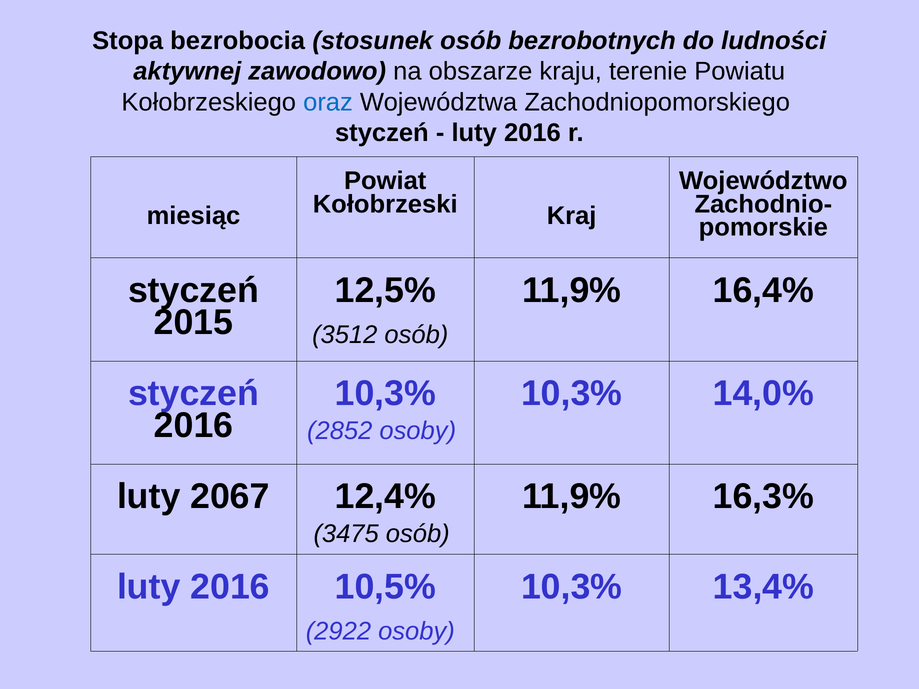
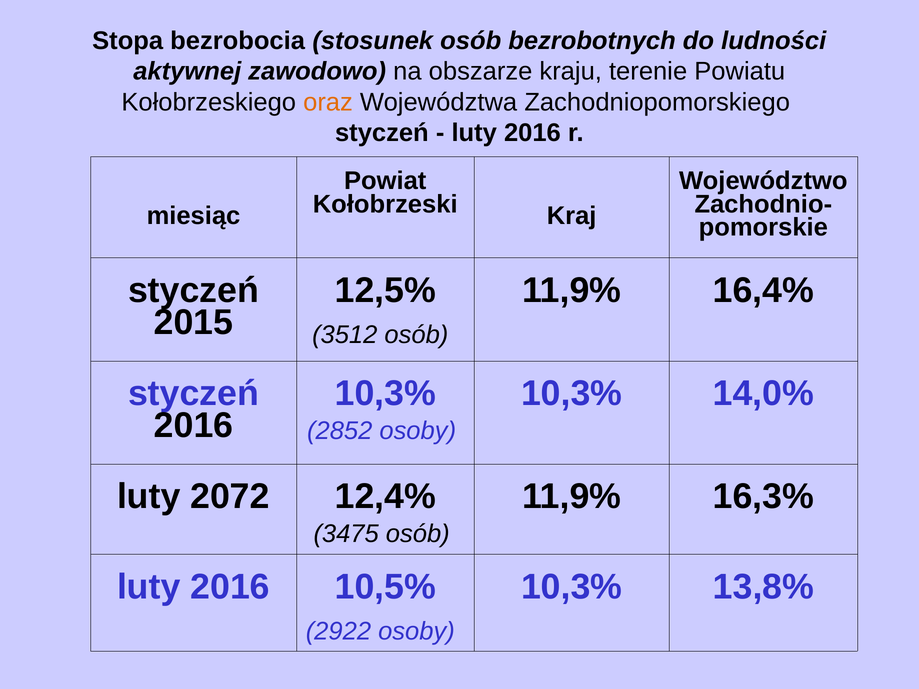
oraz colour: blue -> orange
2067: 2067 -> 2072
13,4%: 13,4% -> 13,8%
